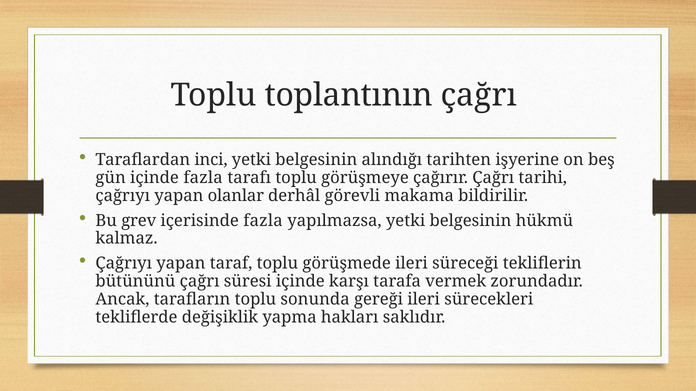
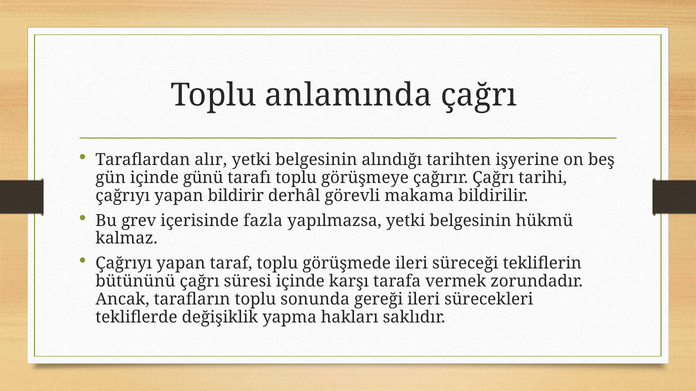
toplantının: toplantının -> anlamında
inci: inci -> alır
içinde fazla: fazla -> günü
olanlar: olanlar -> bildirir
